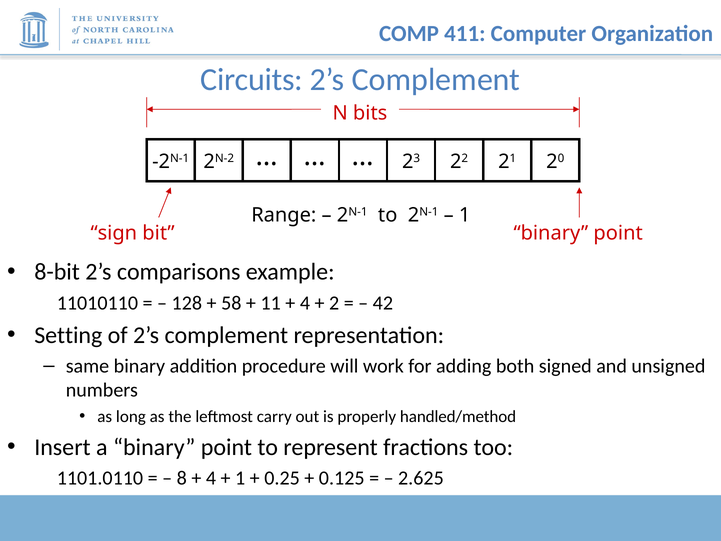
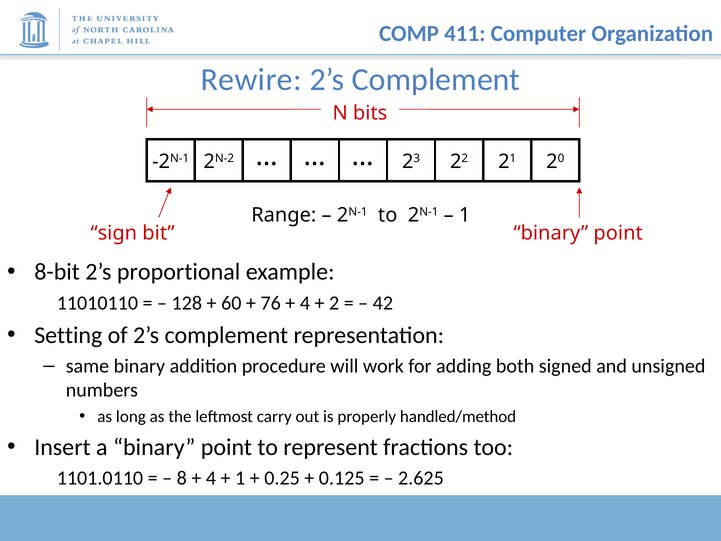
Circuits: Circuits -> Rewire
comparisons: comparisons -> proportional
58: 58 -> 60
11: 11 -> 76
